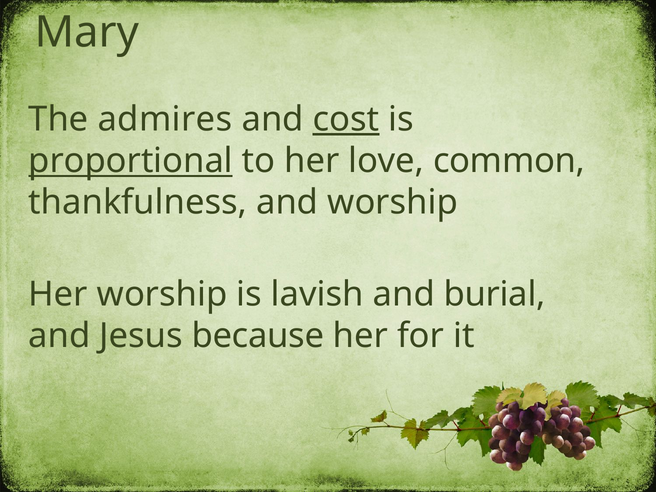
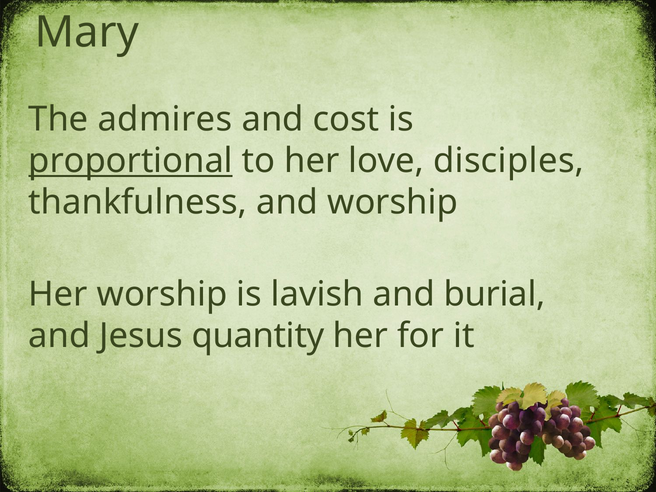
cost underline: present -> none
common: common -> disciples
because: because -> quantity
